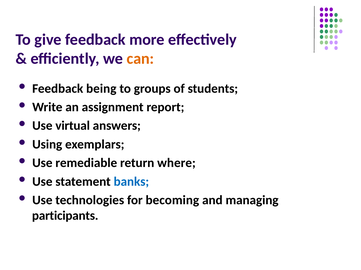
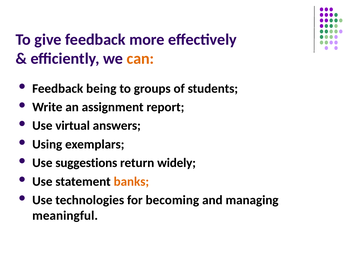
remediable: remediable -> suggestions
where: where -> widely
banks colour: blue -> orange
participants: participants -> meaningful
